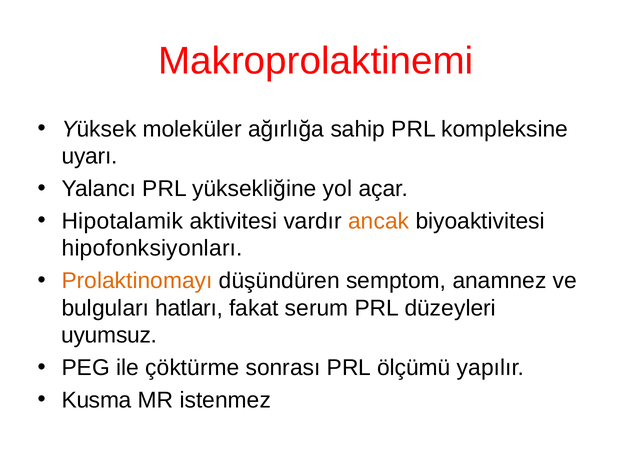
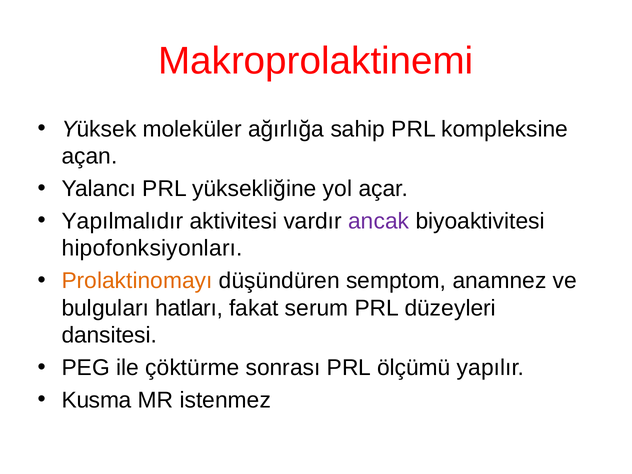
uyarı: uyarı -> açan
Hipotalamik: Hipotalamik -> Yapılmalıdır
ancak colour: orange -> purple
uyumsuz: uyumsuz -> dansitesi
